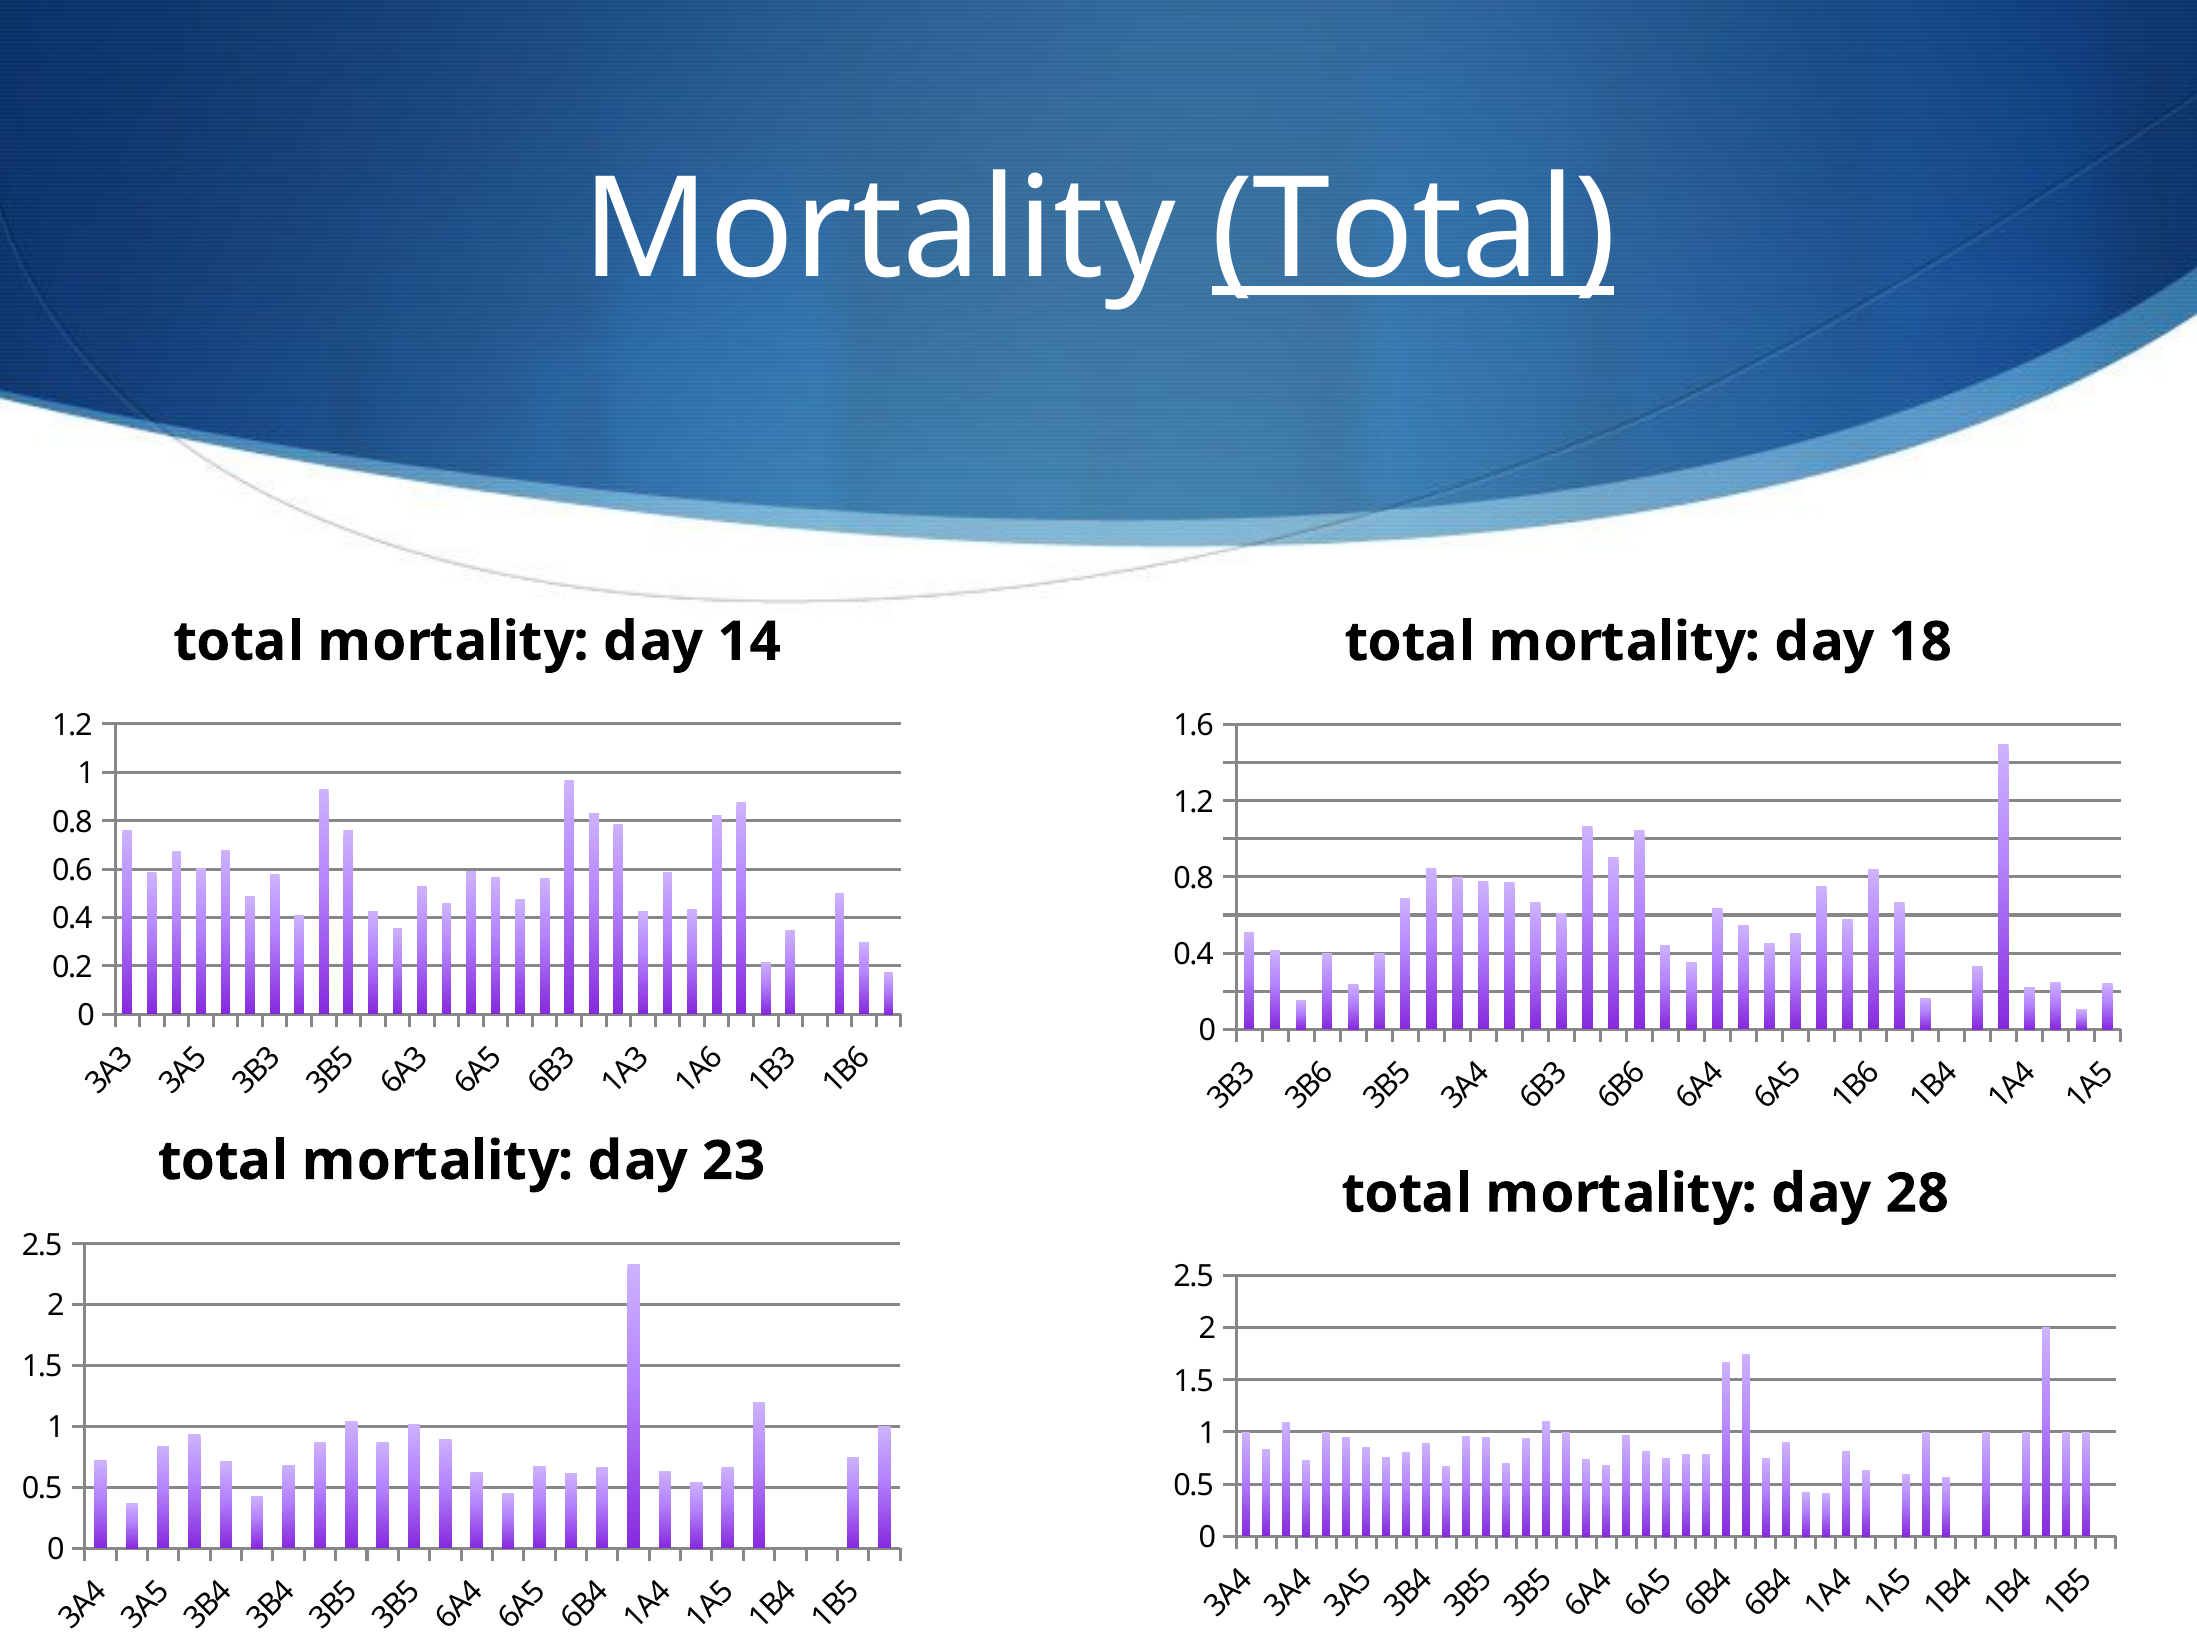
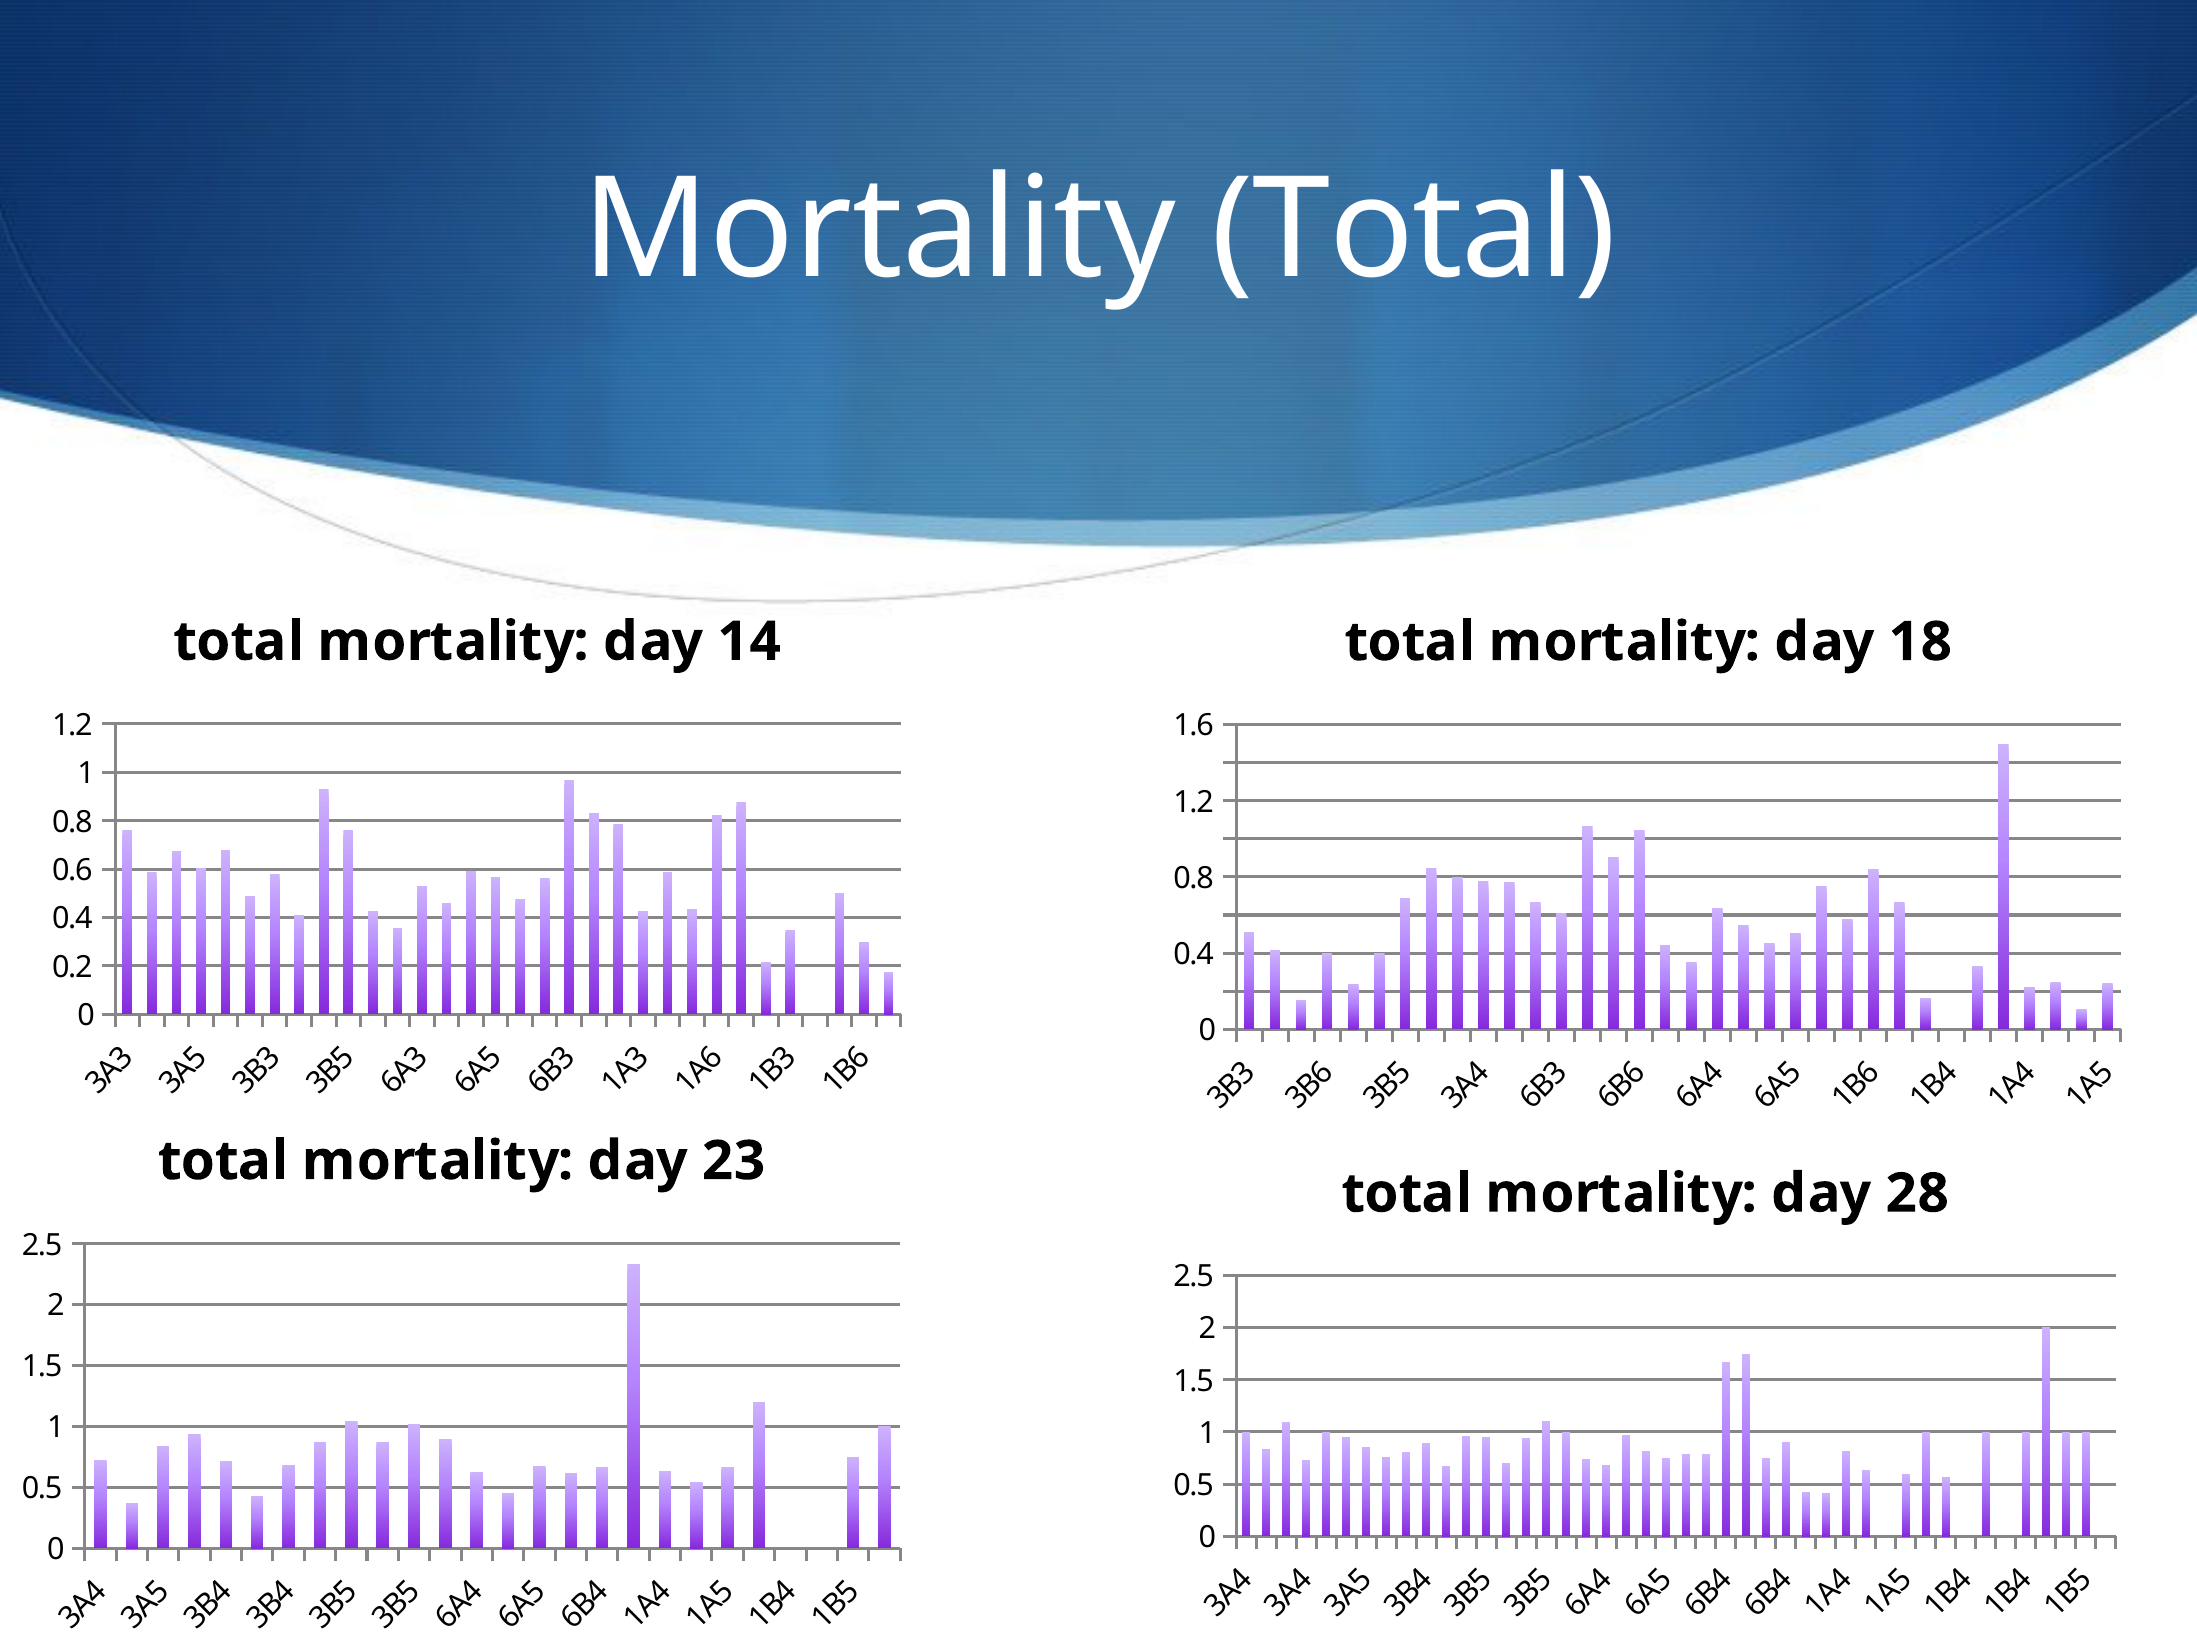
Total at (1414, 230) underline: present -> none
